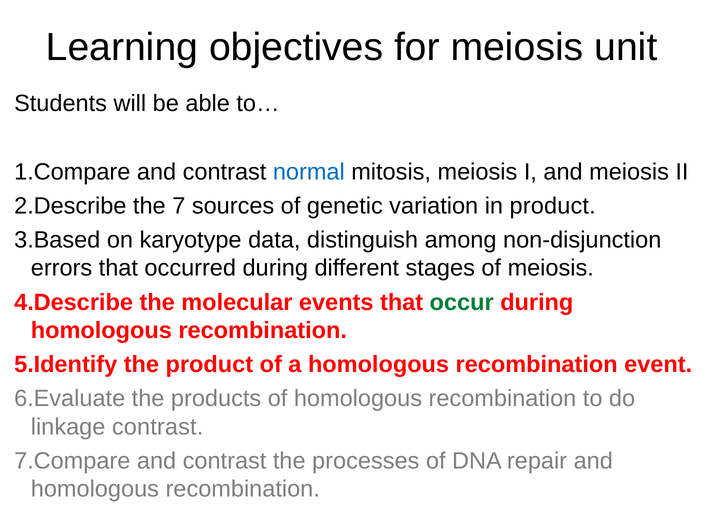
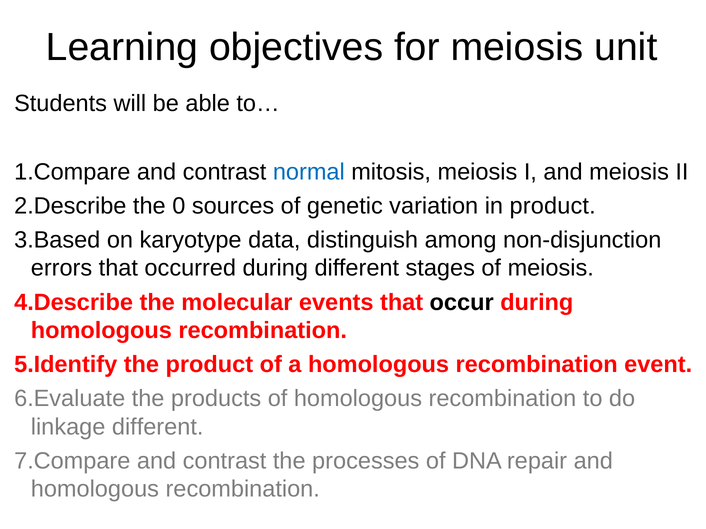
7: 7 -> 0
occur colour: green -> black
linkage contrast: contrast -> different
